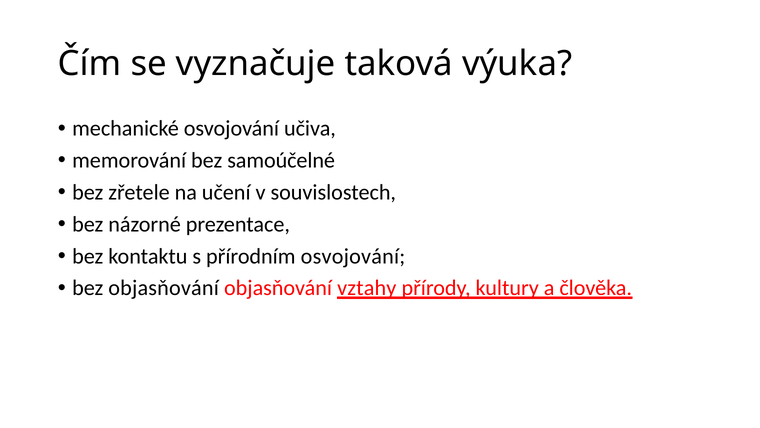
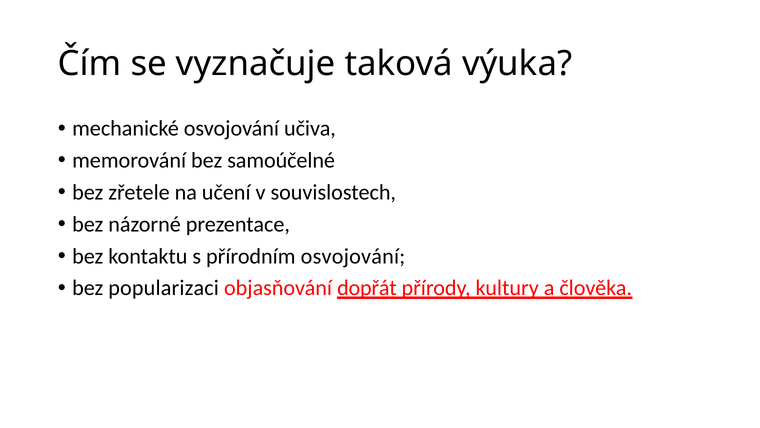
bez objasňování: objasňování -> popularizaci
vztahy: vztahy -> dopřát
